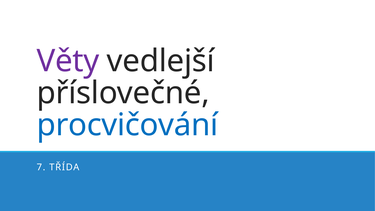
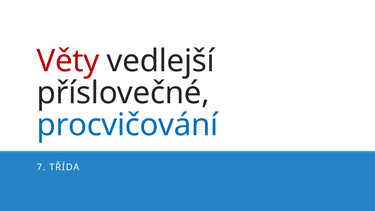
Věty colour: purple -> red
